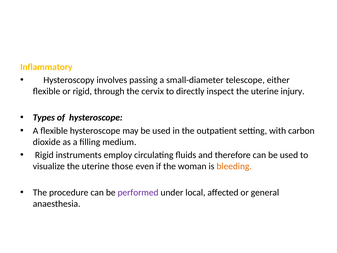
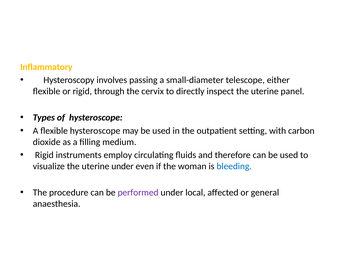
injury: injury -> panel
uterine those: those -> under
bleeding colour: orange -> blue
